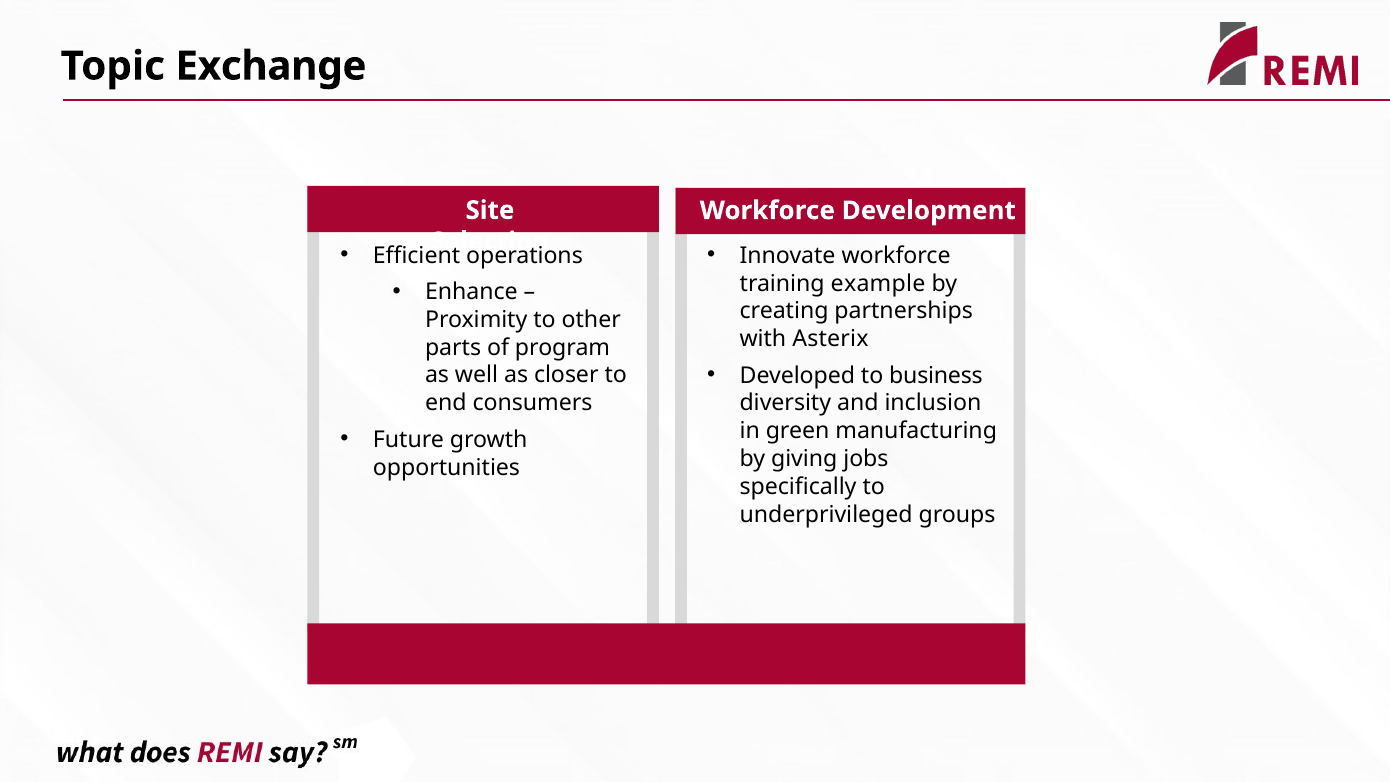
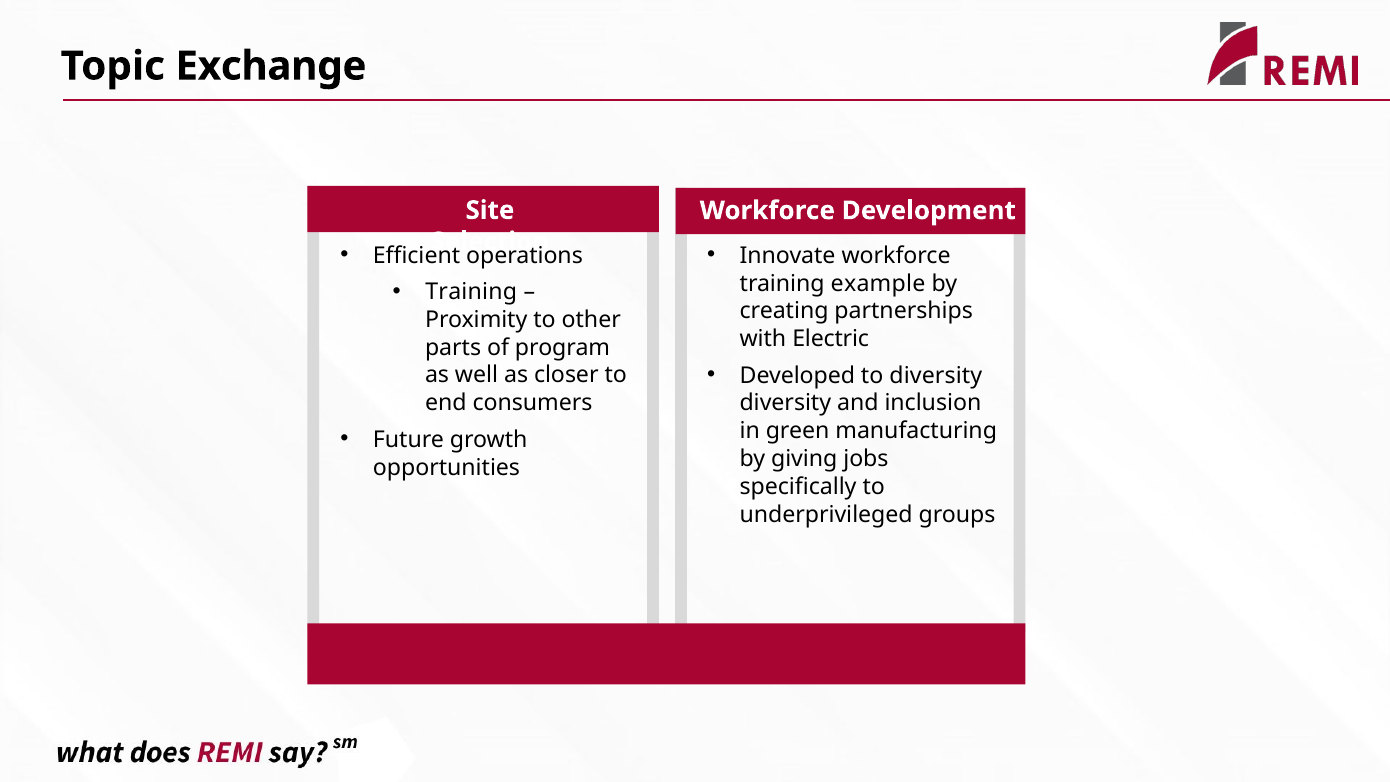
Enhance at (471, 292): Enhance -> Training
Asterix: Asterix -> Electric
to business: business -> diversity
